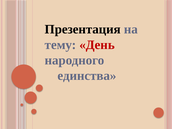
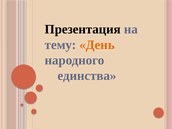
День colour: red -> orange
